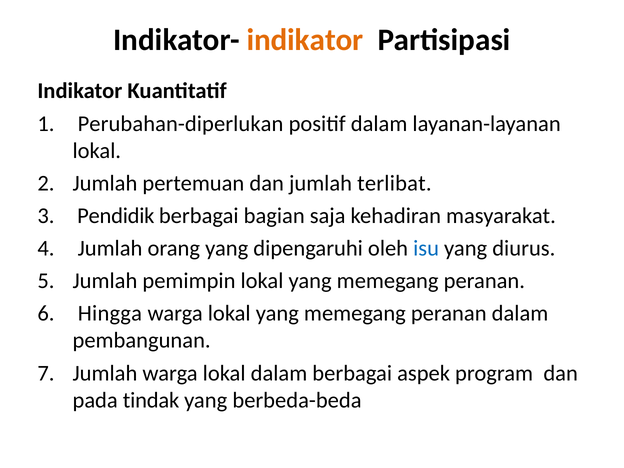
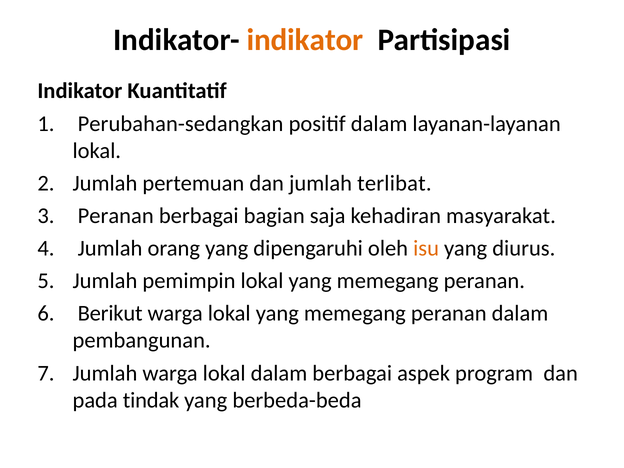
Perubahan-diperlukan: Perubahan-diperlukan -> Perubahan-sedangkan
Pendidik at (116, 216): Pendidik -> Peranan
isu colour: blue -> orange
Hingga: Hingga -> Berikut
